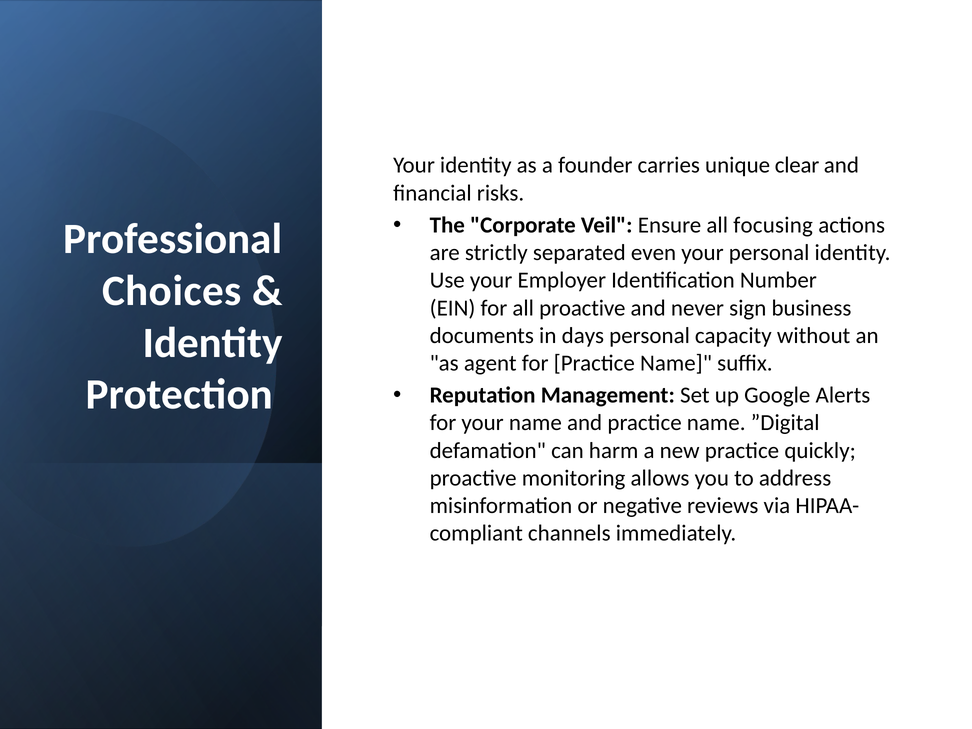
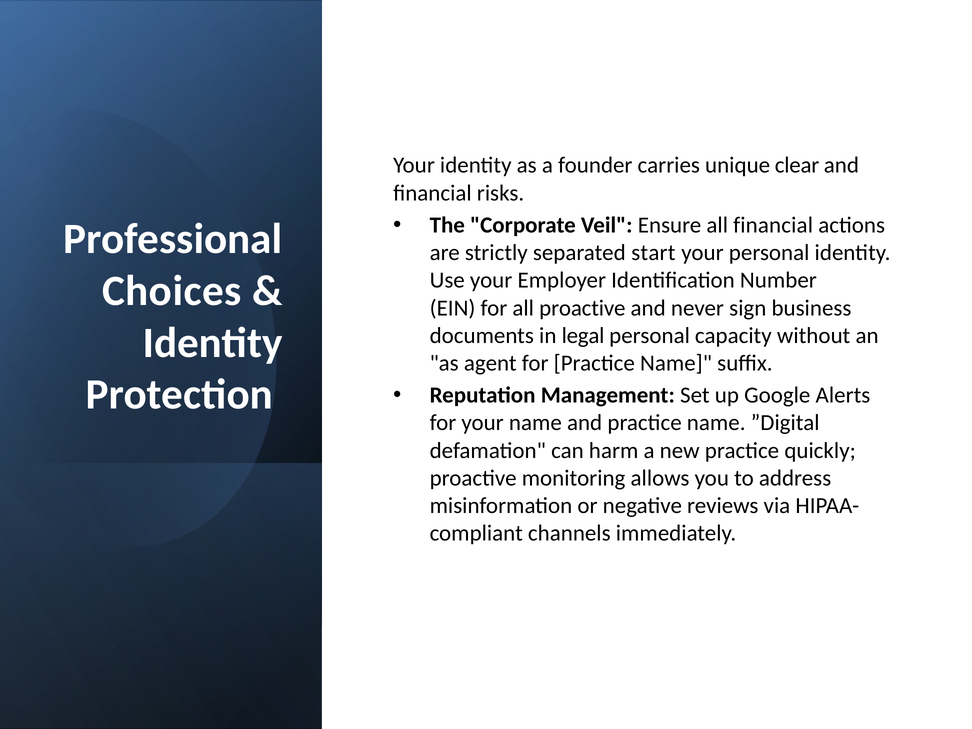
all focusing: focusing -> financial
even: even -> start
days: days -> legal
